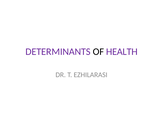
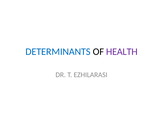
DETERMINANTS colour: purple -> blue
